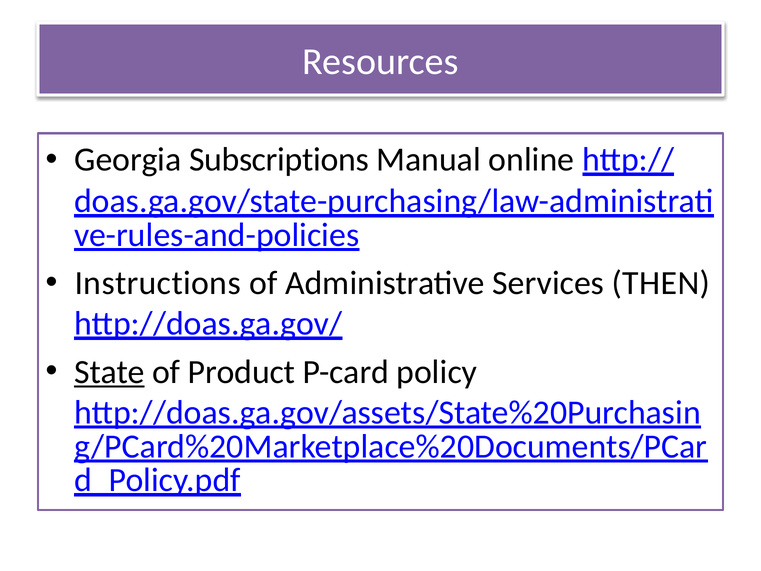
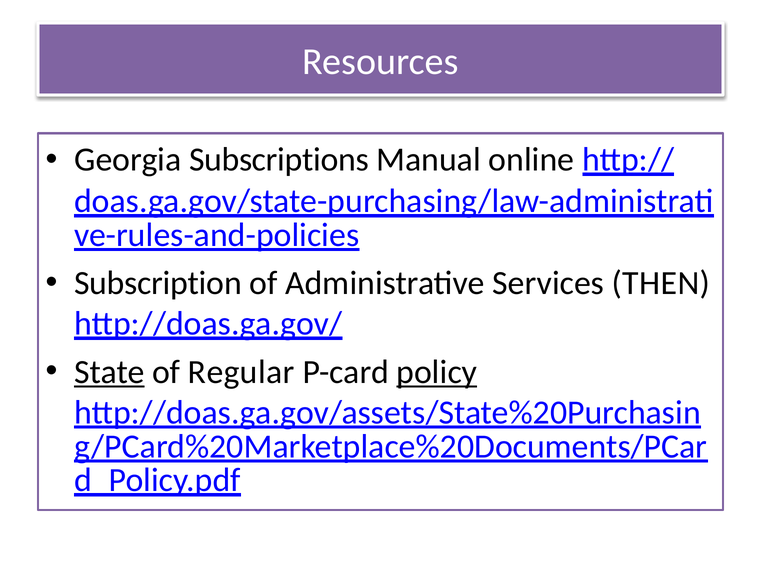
Instructions: Instructions -> Subscription
Product: Product -> Regular
policy underline: none -> present
